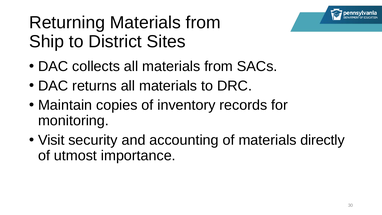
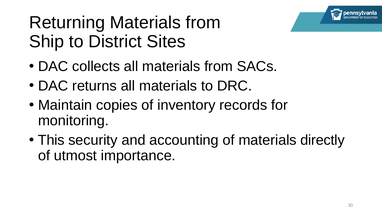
Visit: Visit -> This
